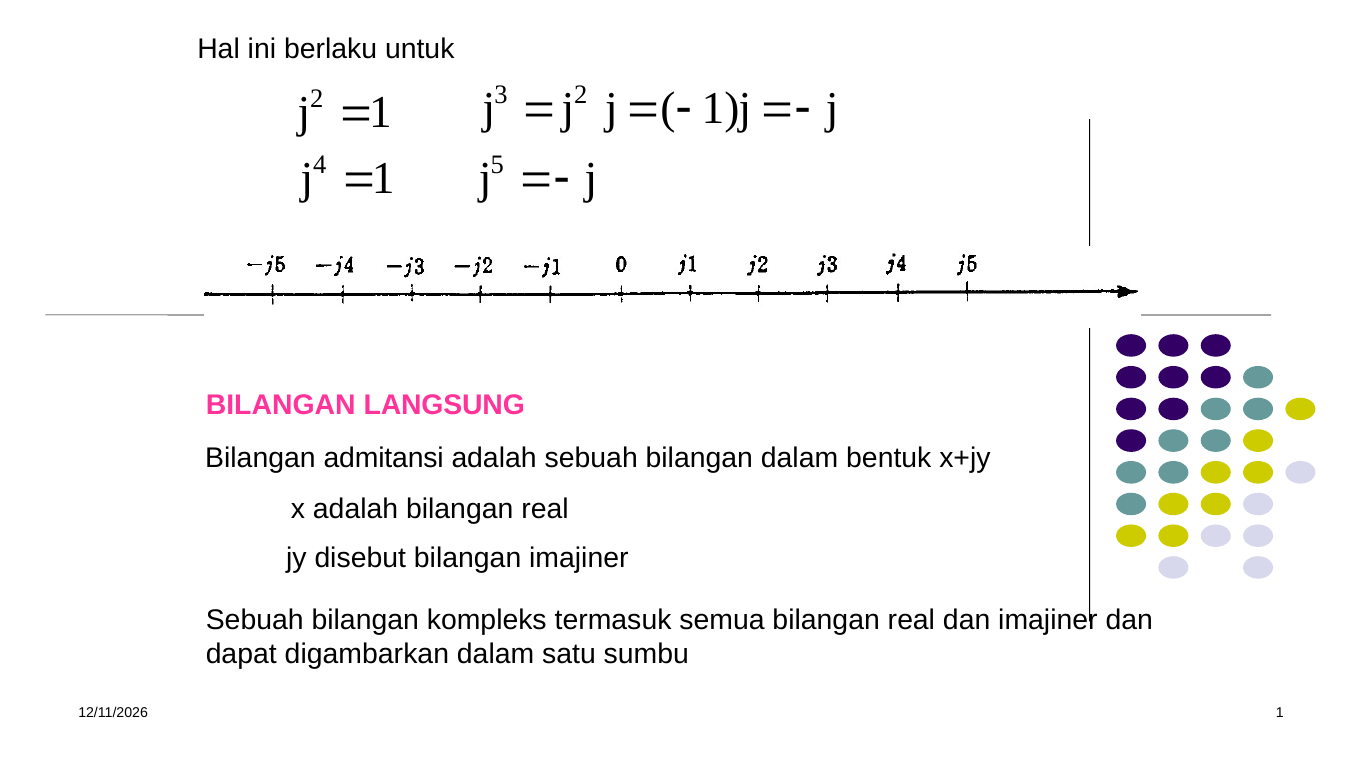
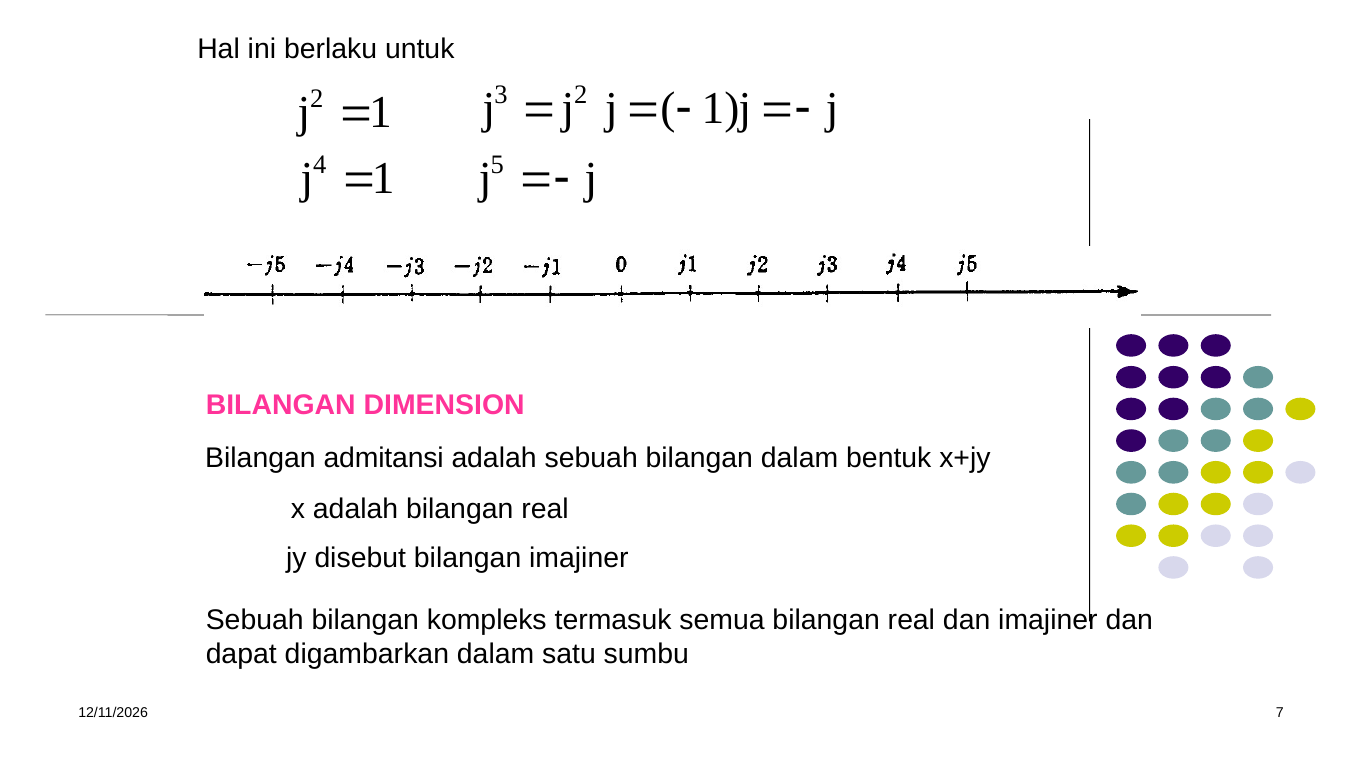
LANGSUNG: LANGSUNG -> DIMENSION
1 at (1280, 713): 1 -> 7
